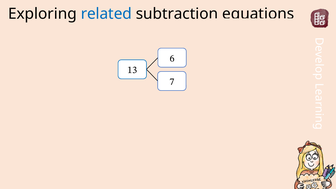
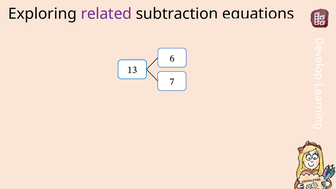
related colour: blue -> purple
